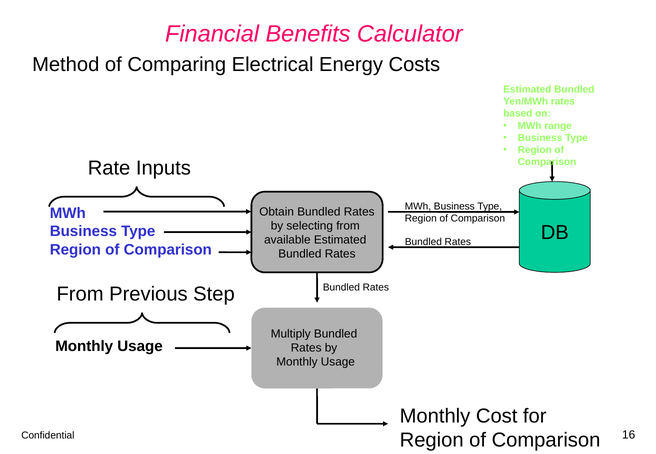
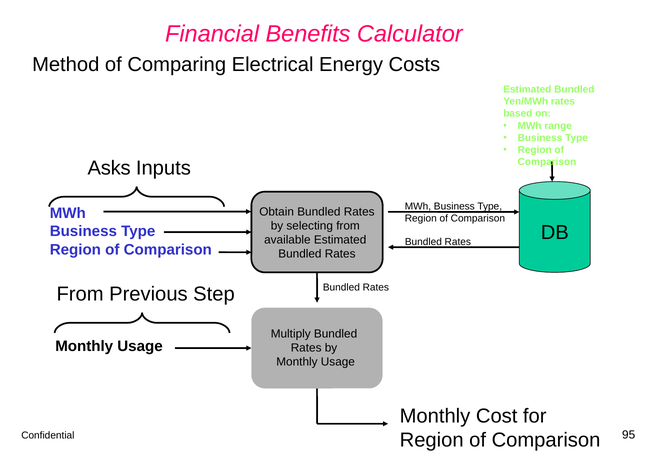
Rate: Rate -> Asks
16: 16 -> 95
